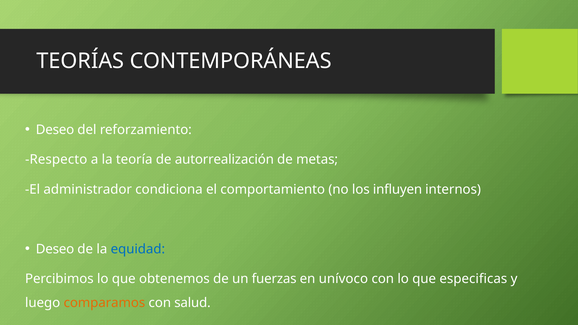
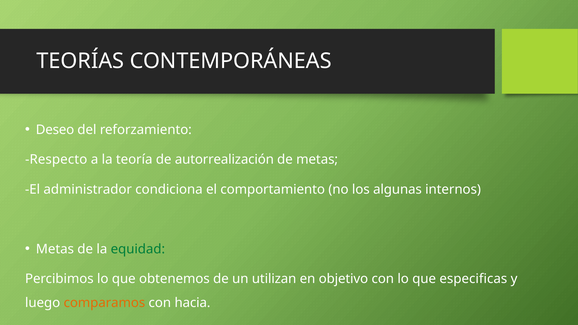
influyen: influyen -> algunas
Deseo at (55, 249): Deseo -> Metas
equidad colour: blue -> green
fuerzas: fuerzas -> utilizan
unívoco: unívoco -> objetivo
salud: salud -> hacia
